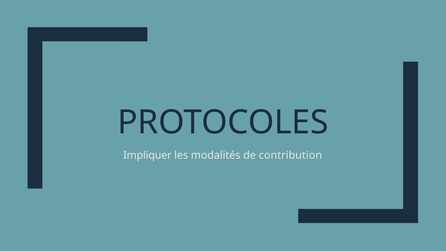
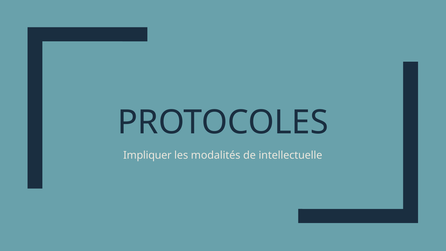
contribution: contribution -> intellectuelle
